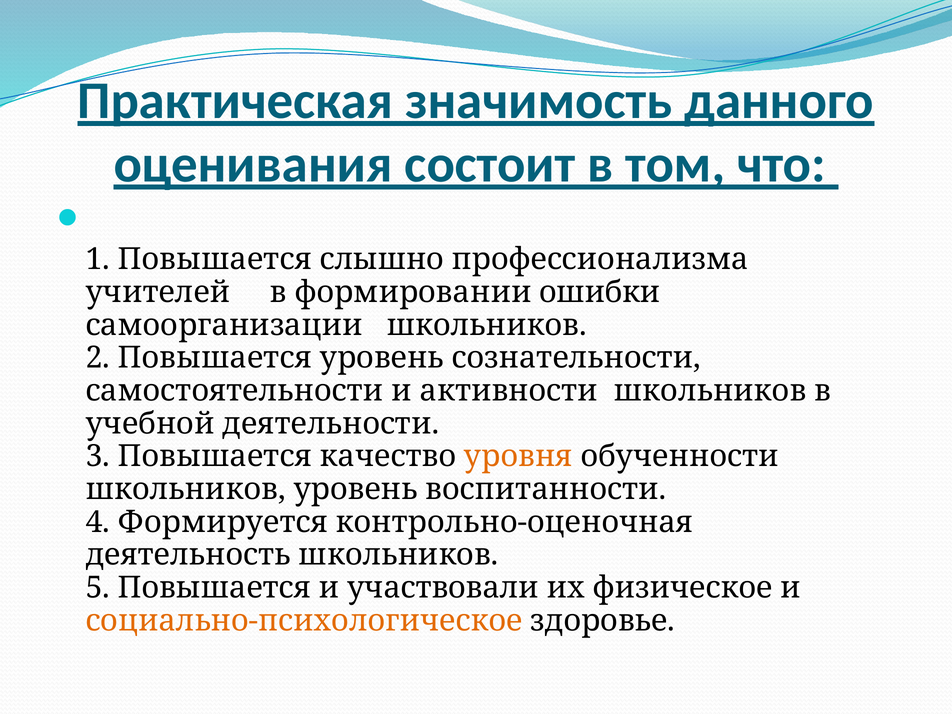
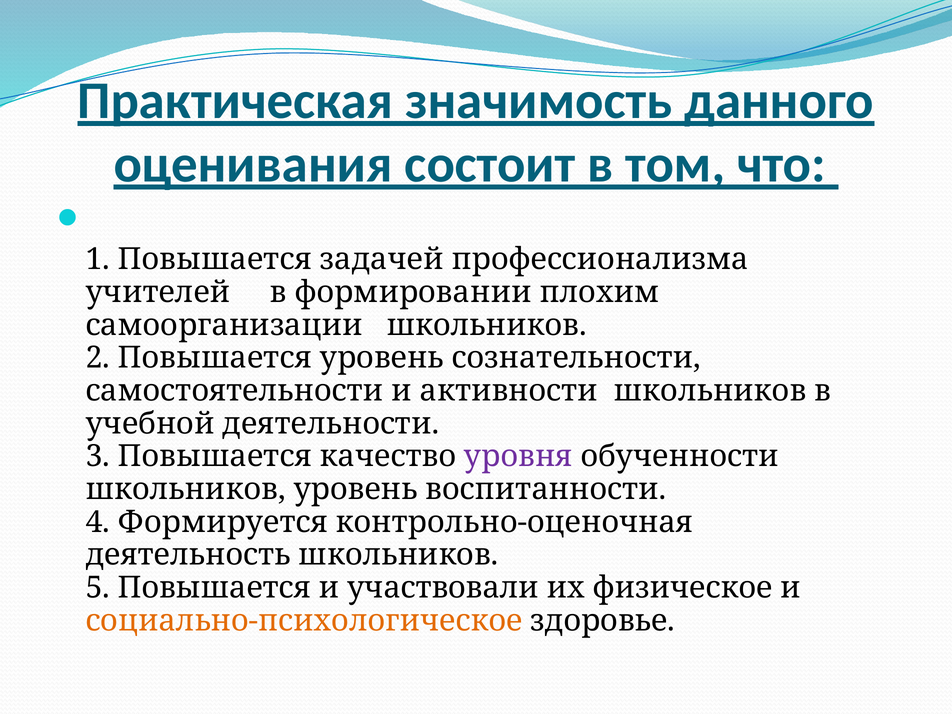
слышно: слышно -> задачей
ошибки: ошибки -> плохим
уровня colour: orange -> purple
